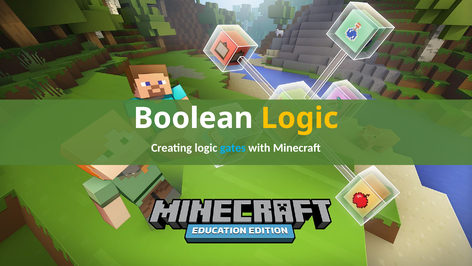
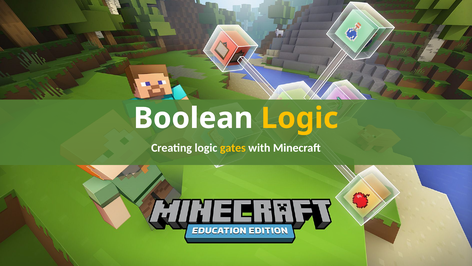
gates colour: light blue -> yellow
